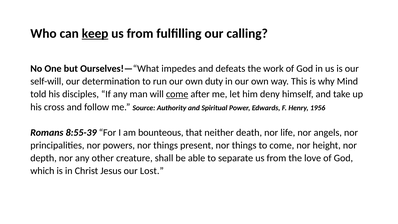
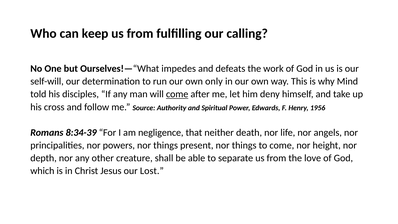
keep underline: present -> none
duty: duty -> only
8:55-39: 8:55-39 -> 8:34-39
bounteous: bounteous -> negligence
